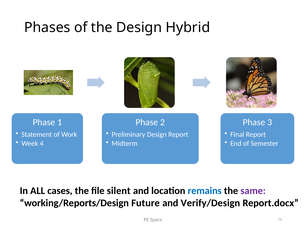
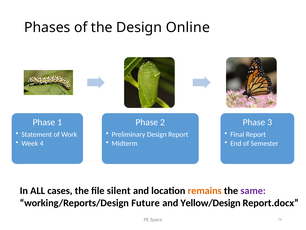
Hybrid: Hybrid -> Online
remains colour: blue -> orange
Verify/Design: Verify/Design -> Yellow/Design
